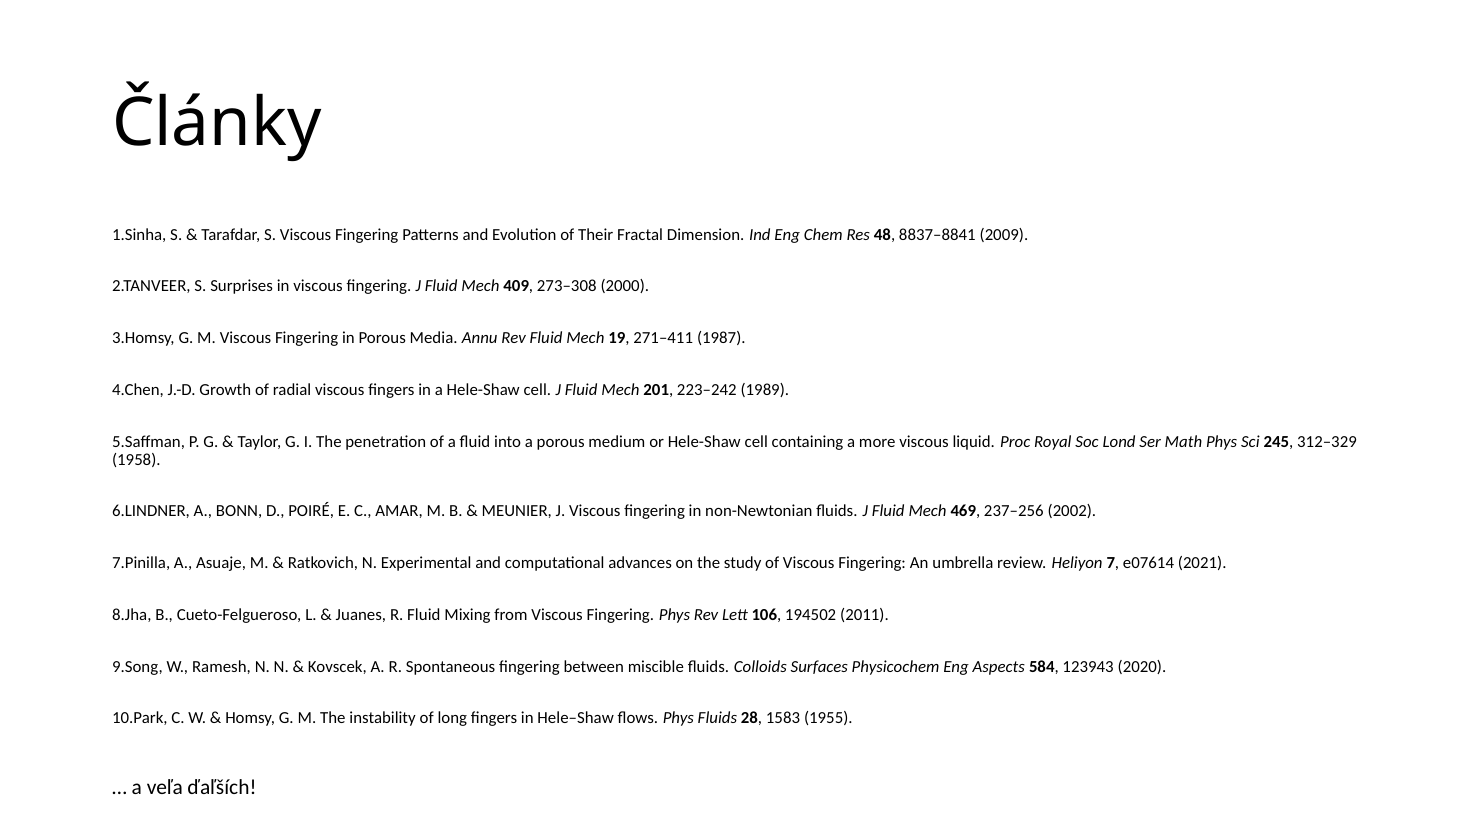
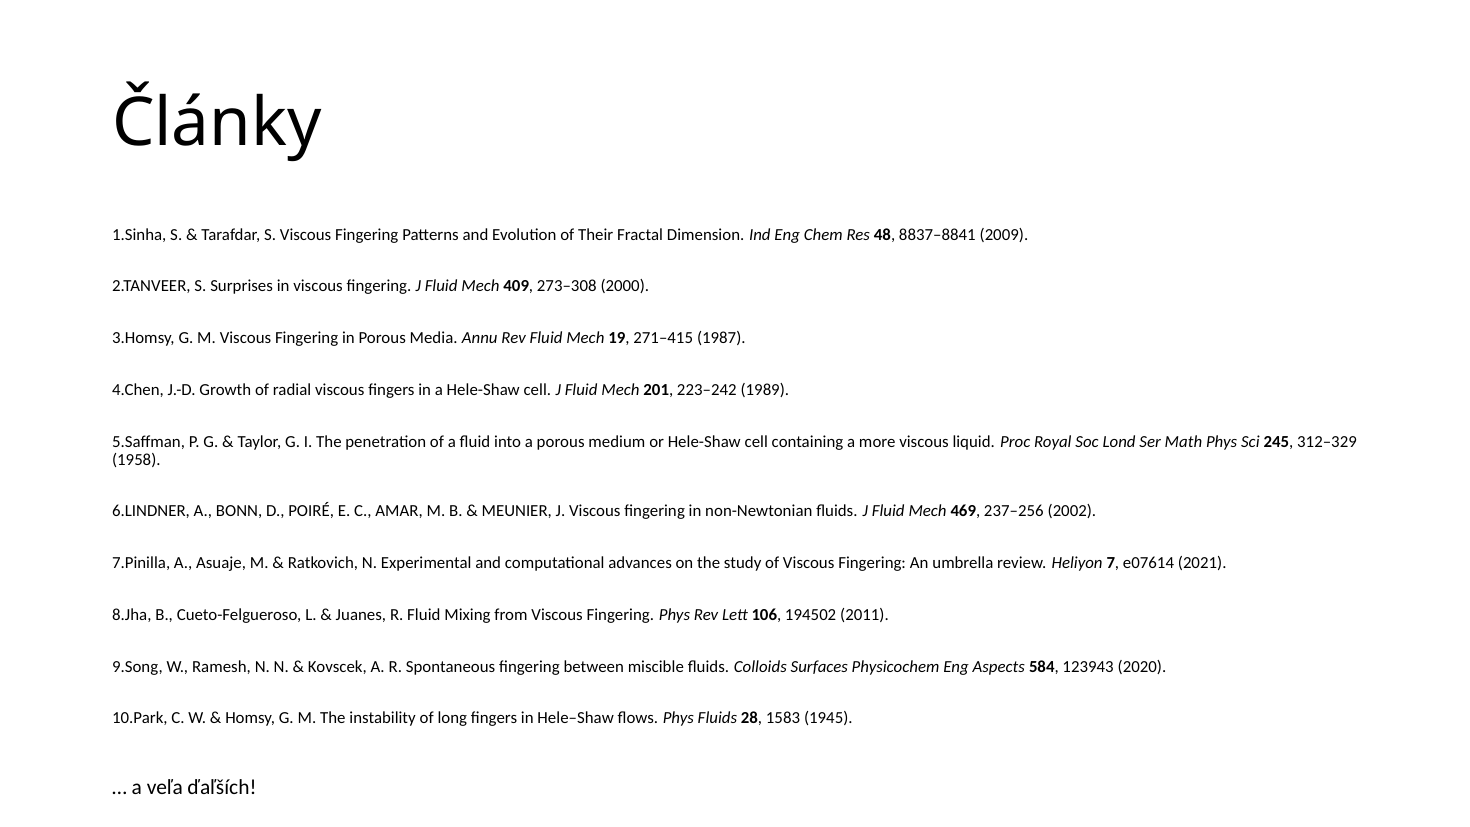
271–411: 271–411 -> 271–415
1955: 1955 -> 1945
